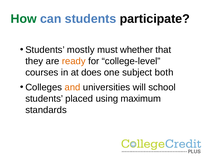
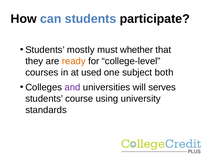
How colour: green -> black
does: does -> used
and colour: orange -> purple
school: school -> serves
placed: placed -> course
maximum: maximum -> university
